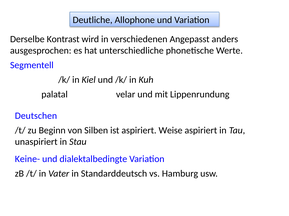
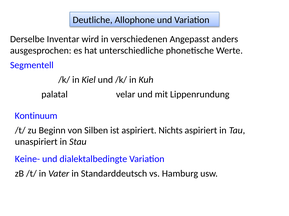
Kontrast: Kontrast -> Inventar
Deutschen: Deutschen -> Kontinuum
Weise: Weise -> Nichts
